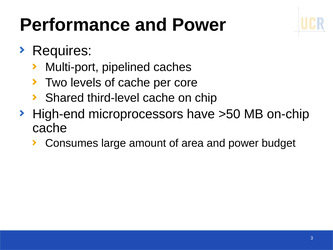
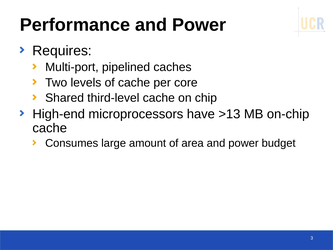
>50: >50 -> >13
